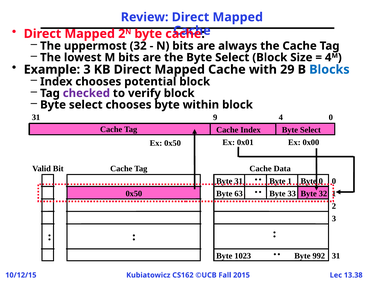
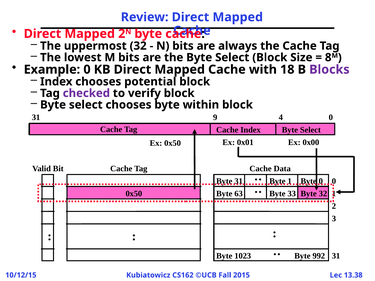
4 at (328, 58): 4 -> 8
3 at (87, 70): 3 -> 0
29: 29 -> 18
Blocks colour: blue -> purple
